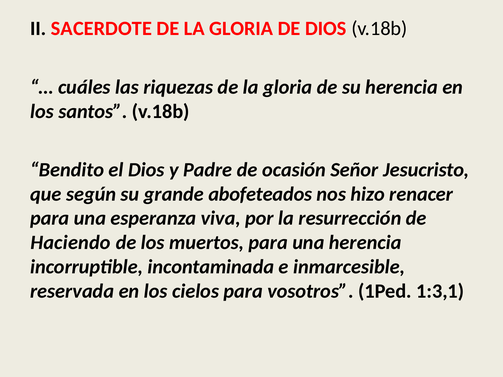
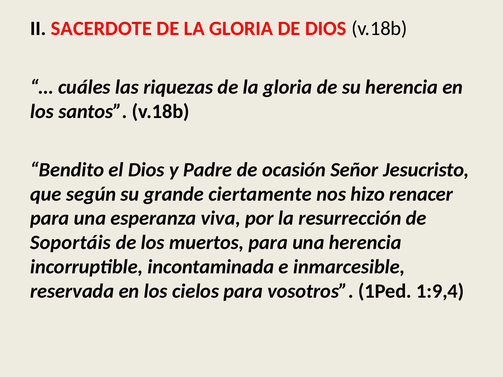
abofeteados: abofeteados -> ciertamente
Haciendo: Haciendo -> Soportáis
1:3,1: 1:3,1 -> 1:9,4
